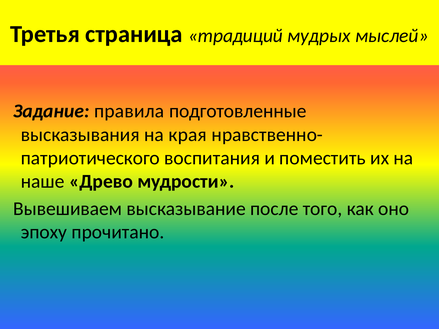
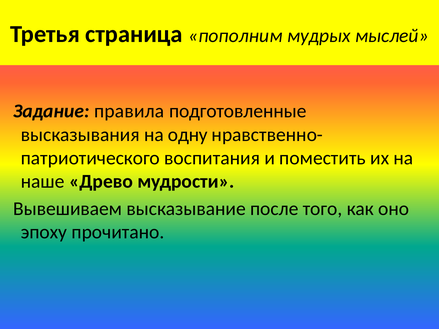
традиций: традиций -> пополним
края: края -> одну
